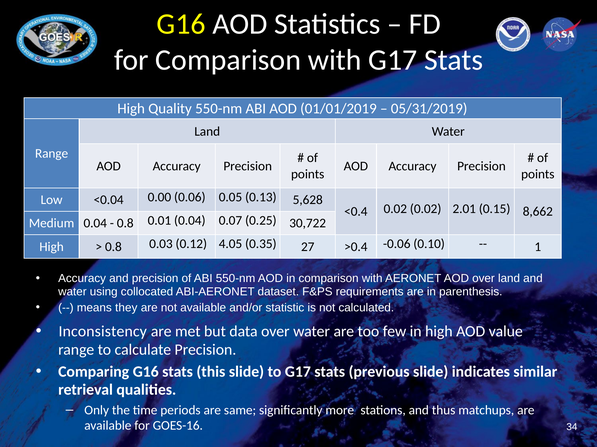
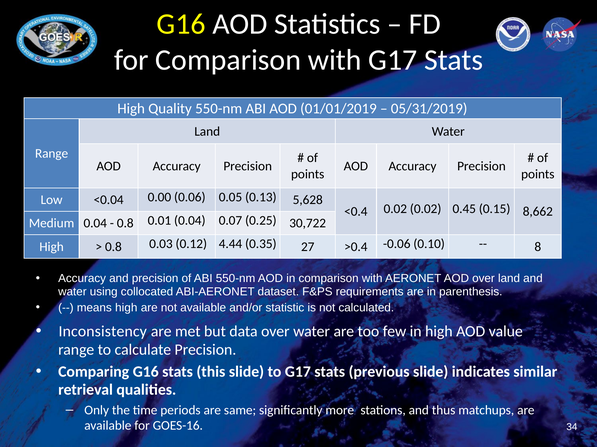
2.01: 2.01 -> 0.45
4.05: 4.05 -> 4.44
1: 1 -> 8
means they: they -> high
